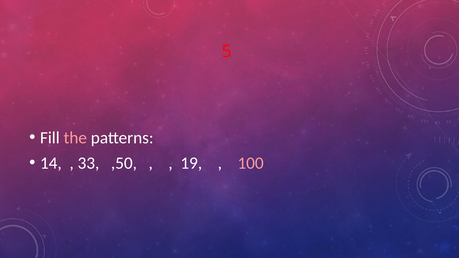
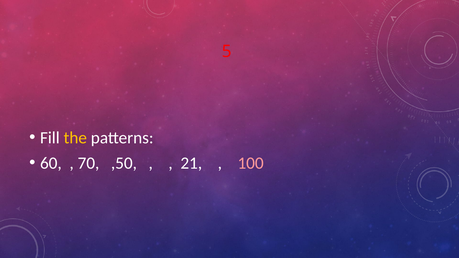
the colour: pink -> yellow
14: 14 -> 60
33: 33 -> 70
19: 19 -> 21
